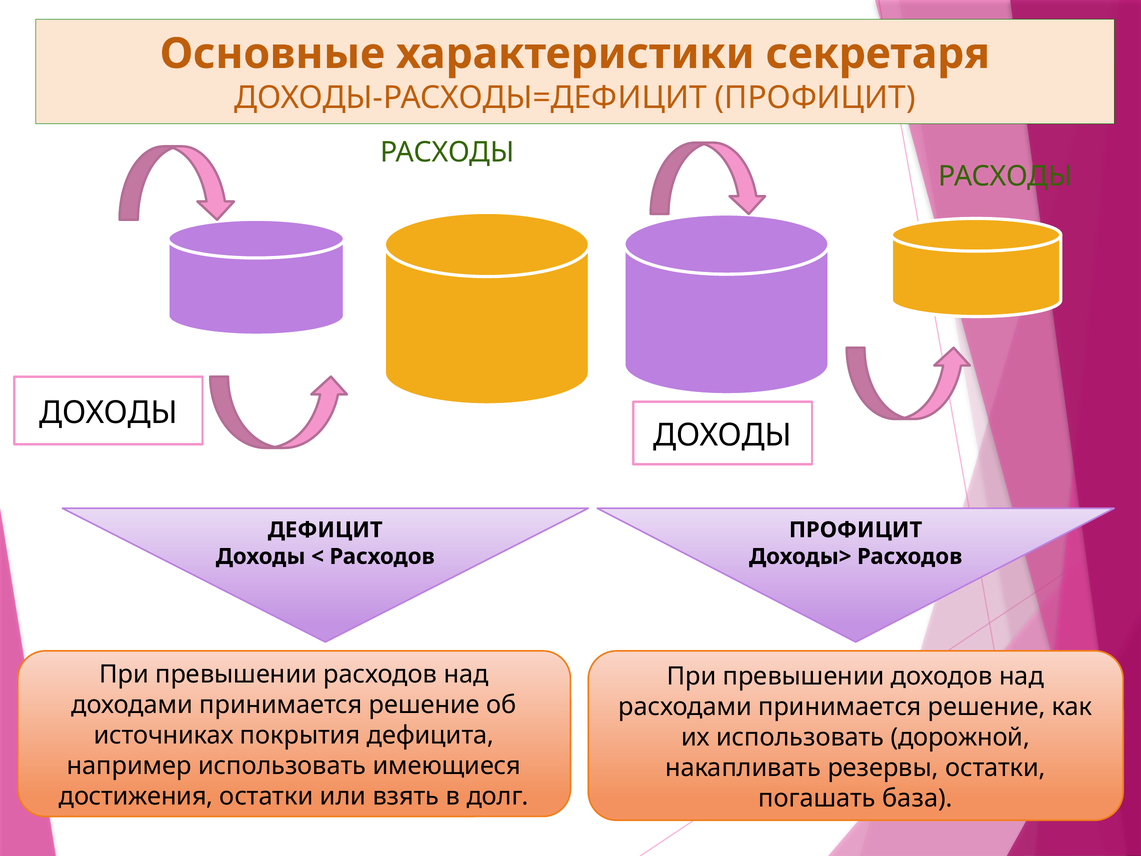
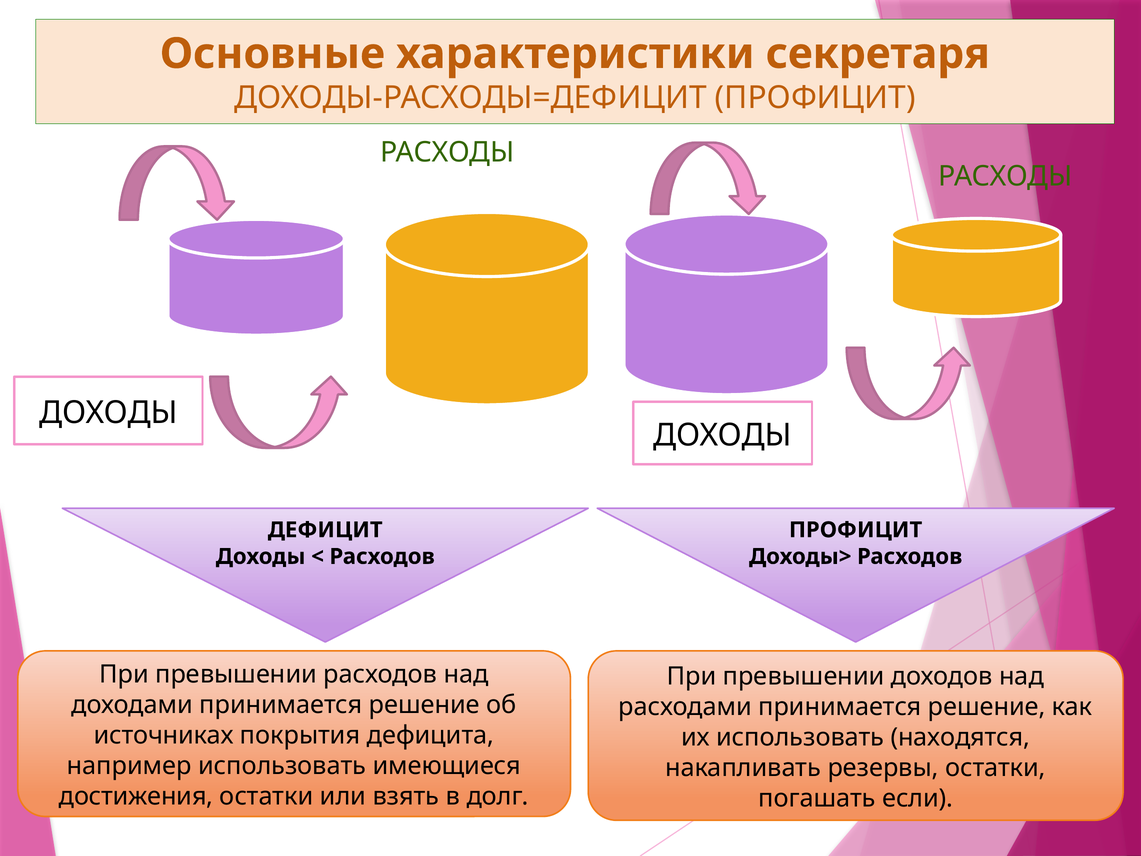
дорожной: дорожной -> находятся
база: база -> если
